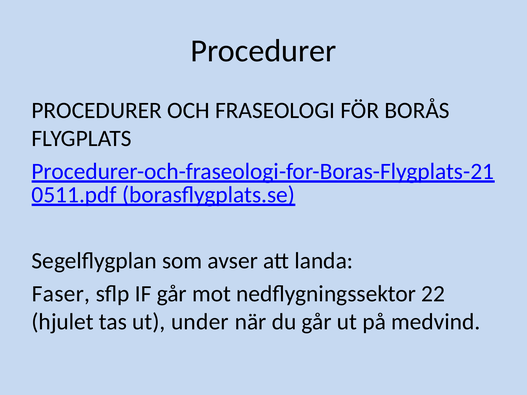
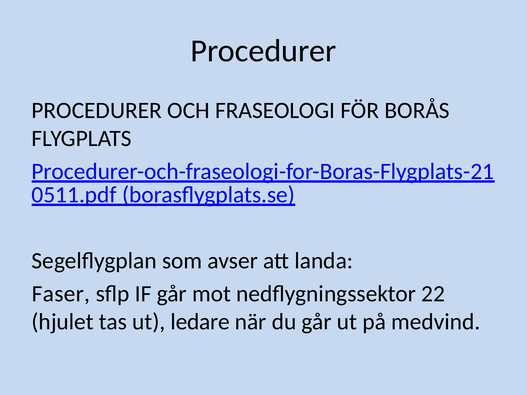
under: under -> ledare
